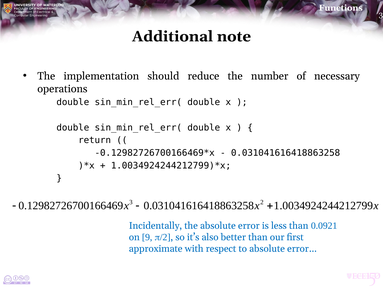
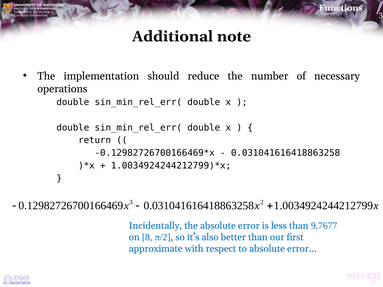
0.0921: 0.0921 -> 9.7677
9: 9 -> 8
